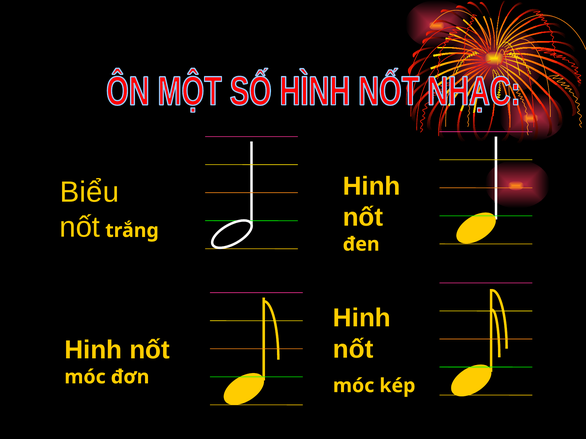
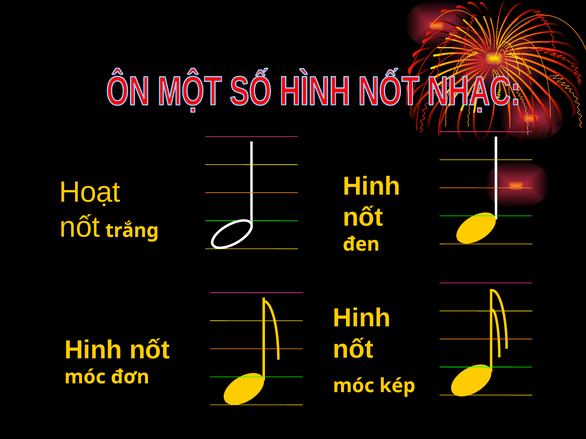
Biểu: Biểu -> Hoạt
